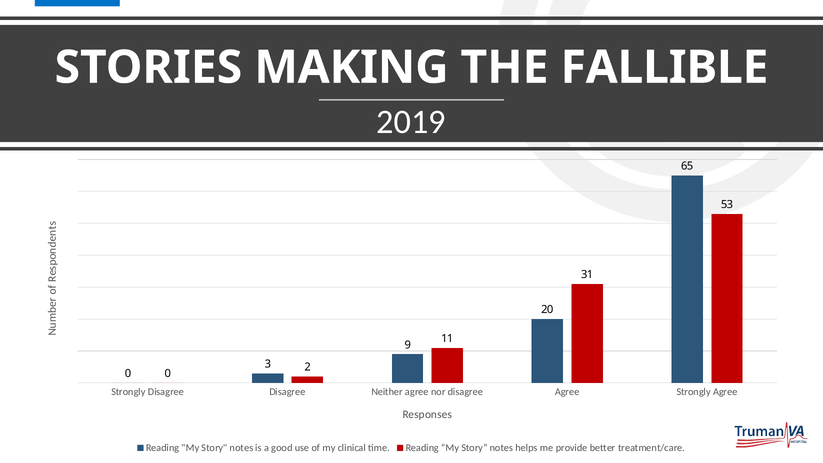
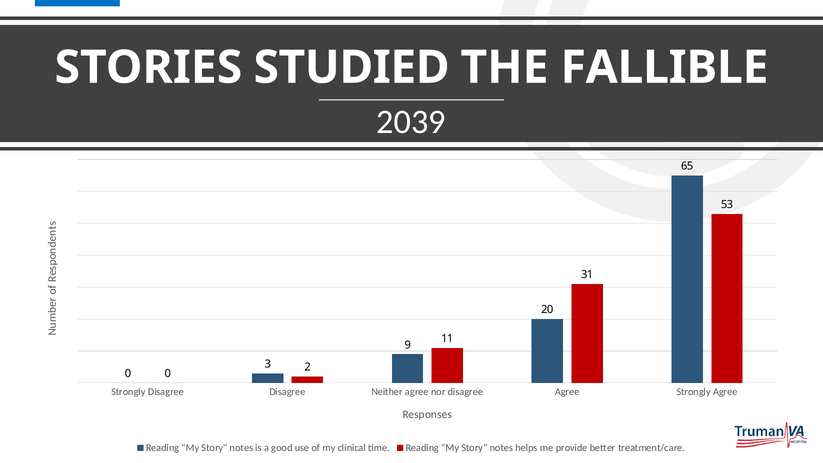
MAKING: MAKING -> STUDIED
2019: 2019 -> 2039
